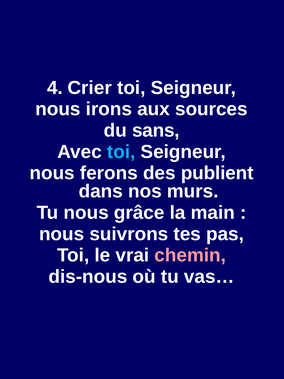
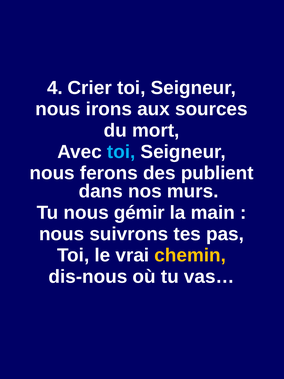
sans: sans -> mort
grâce: grâce -> gémir
chemin colour: pink -> yellow
